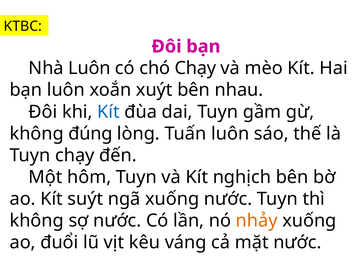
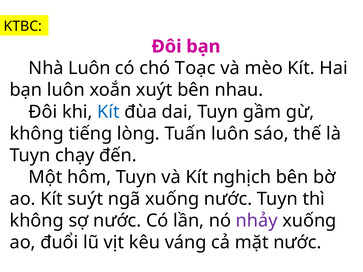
chó Chạy: Chạy -> Toạc
đúng: đúng -> tiếng
nhảy colour: orange -> purple
